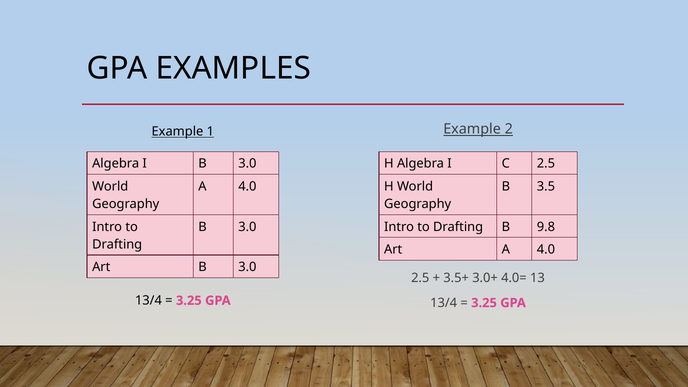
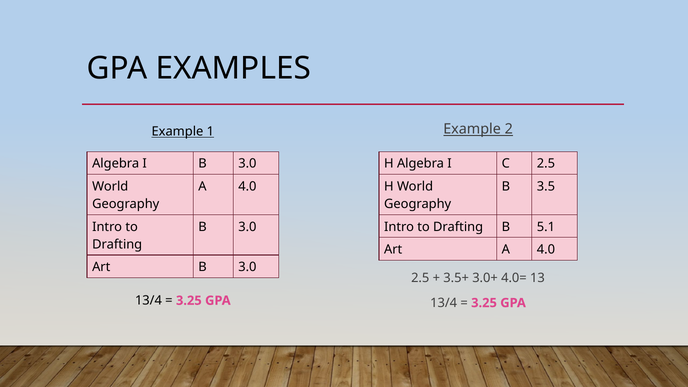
9.8: 9.8 -> 5.1
